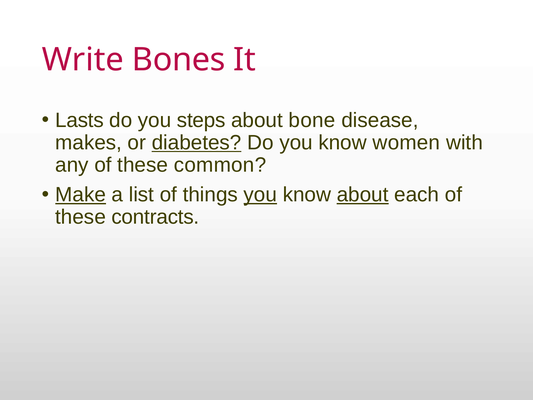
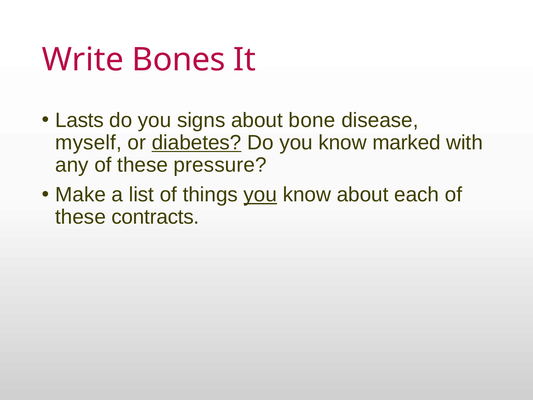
steps: steps -> signs
makes: makes -> myself
women: women -> marked
common: common -> pressure
Make underline: present -> none
about at (363, 195) underline: present -> none
